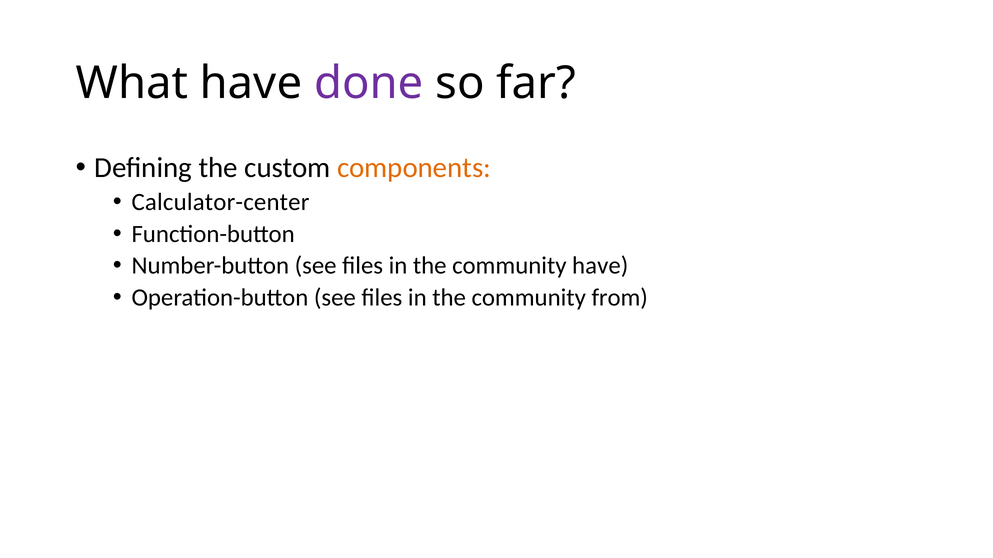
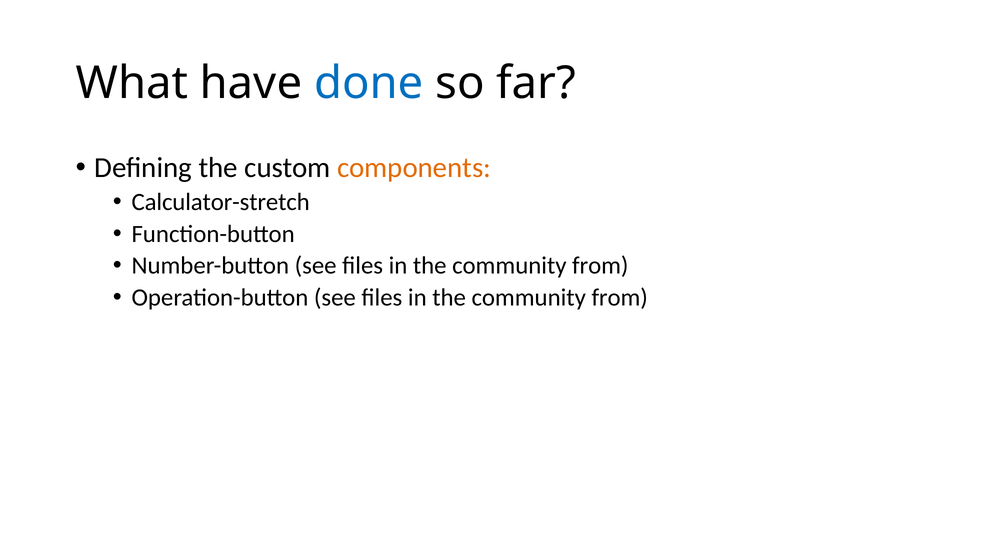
done colour: purple -> blue
Calculator-center: Calculator-center -> Calculator-stretch
have at (600, 266): have -> from
